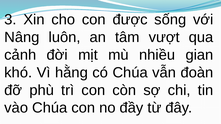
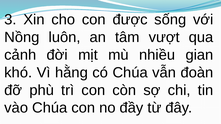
Nâng: Nâng -> Nồng
